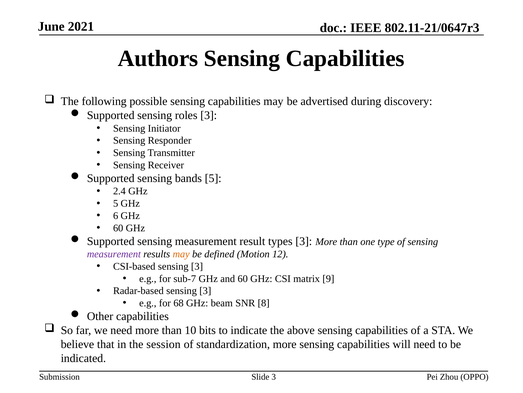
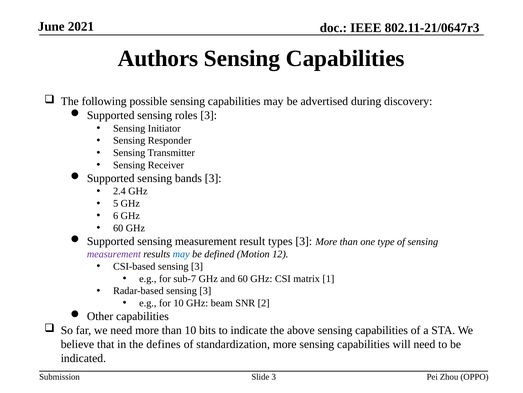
bands 5: 5 -> 3
may at (181, 254) colour: orange -> blue
9: 9 -> 1
for 68: 68 -> 10
8: 8 -> 2
session: session -> defines
